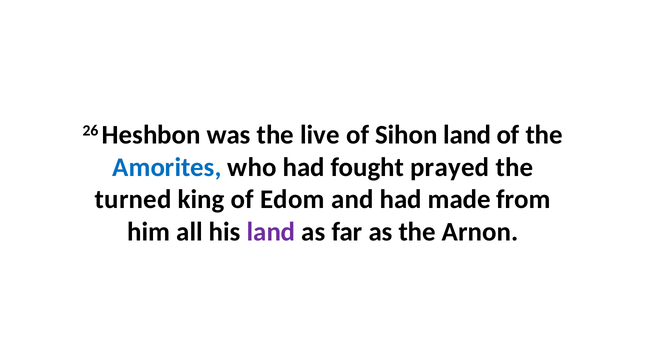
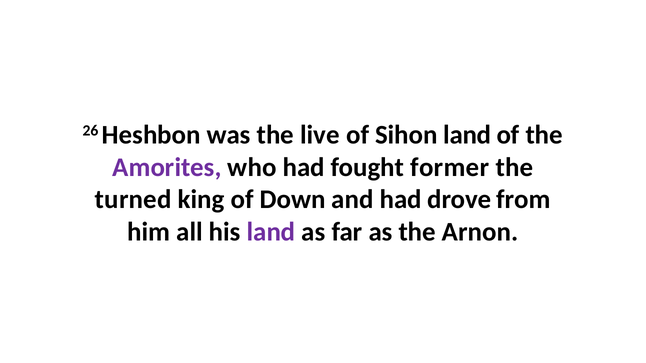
Amorites colour: blue -> purple
prayed: prayed -> former
Edom: Edom -> Down
made: made -> drove
